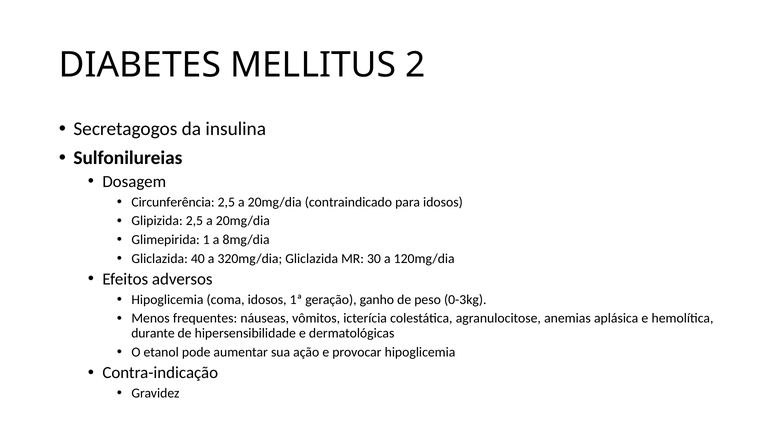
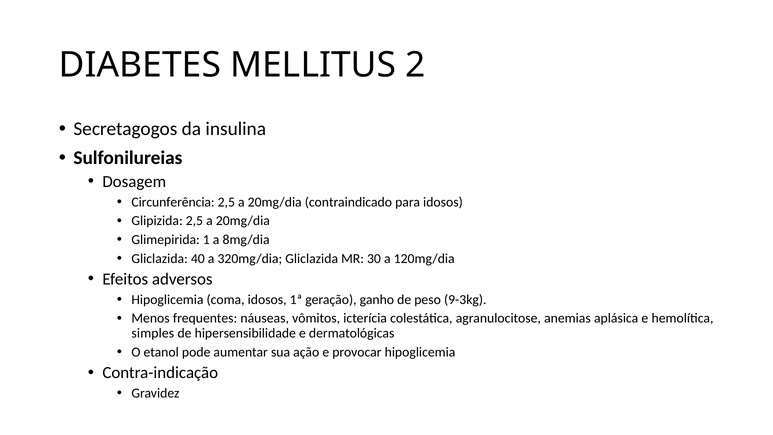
0-3kg: 0-3kg -> 9-3kg
durante: durante -> simples
